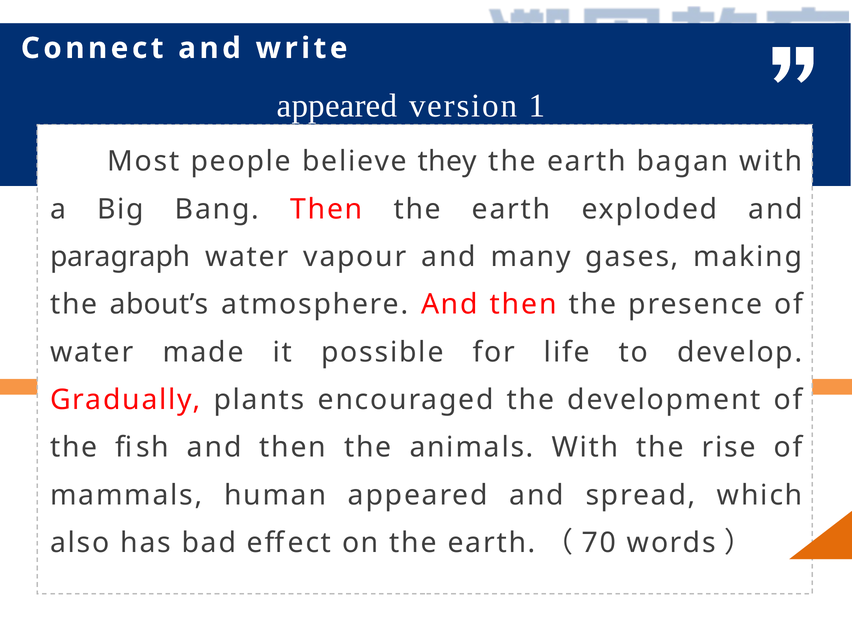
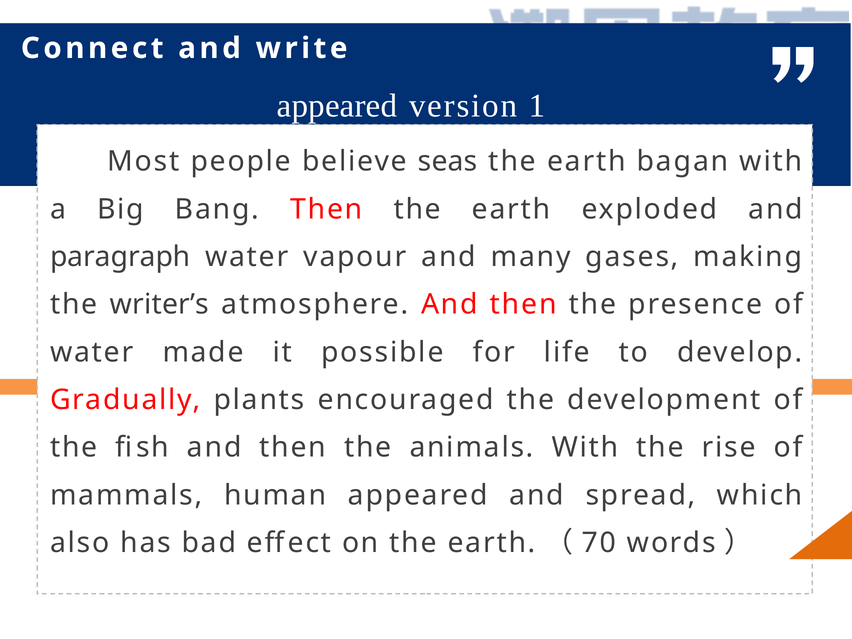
they: they -> seas
about’s: about’s -> writer’s
